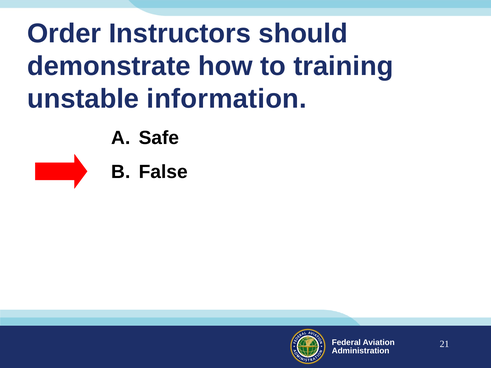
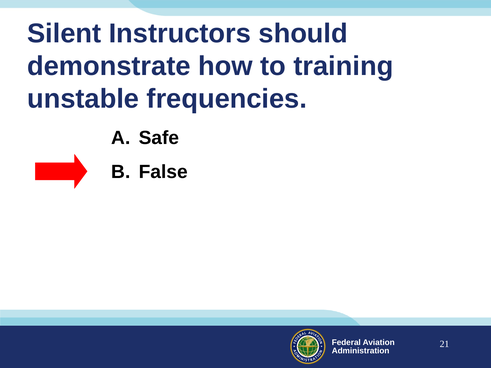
Order: Order -> Silent
information: information -> frequencies
